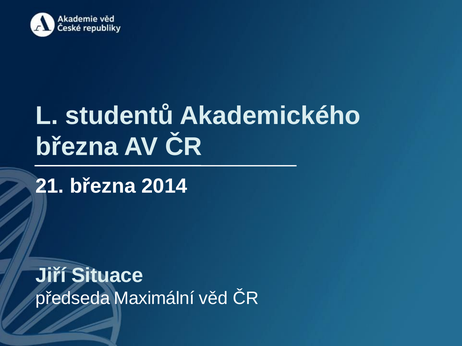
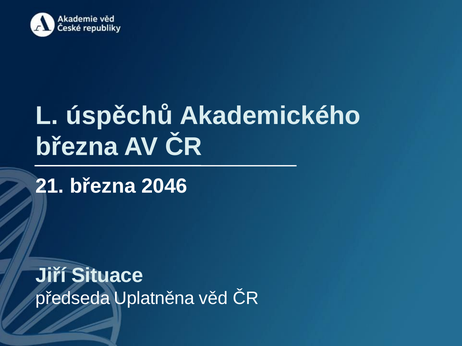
studentů: studentů -> úspěchů
2014: 2014 -> 2046
Maximální: Maximální -> Uplatněna
